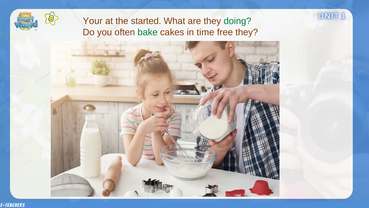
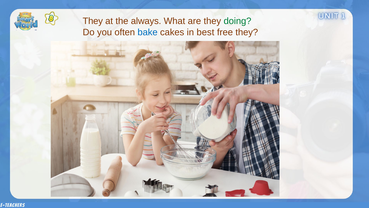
Your at (93, 21): Your -> They
started: started -> always
bake colour: green -> blue
time: time -> best
